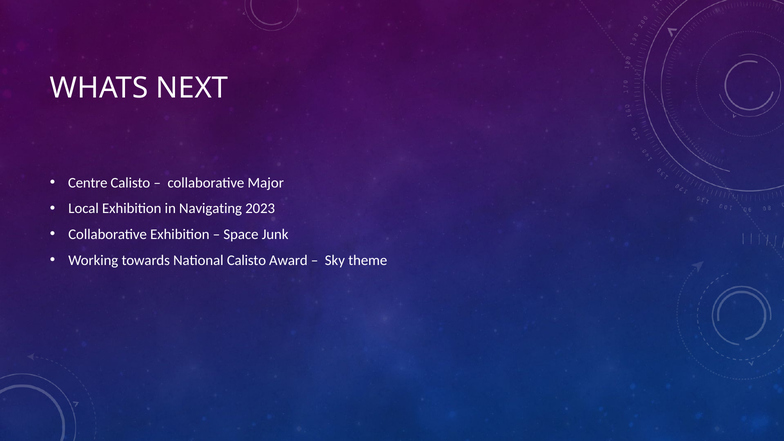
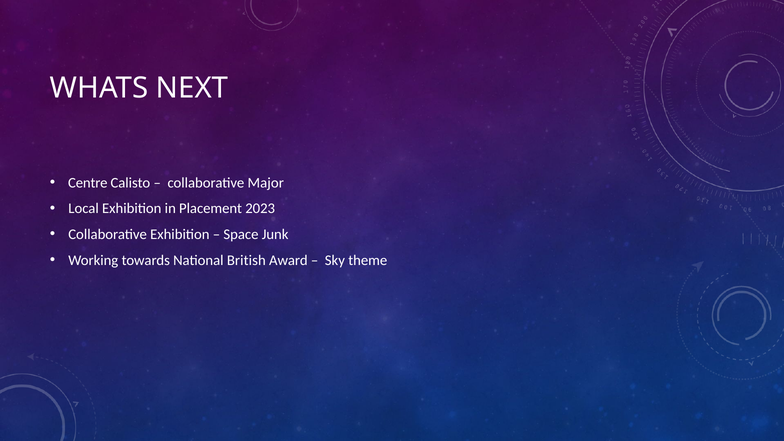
Navigating: Navigating -> Placement
National Calisto: Calisto -> British
